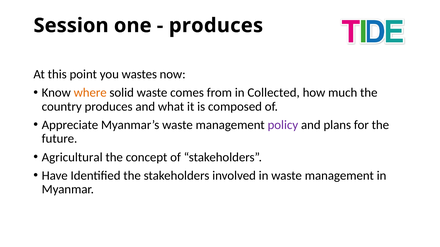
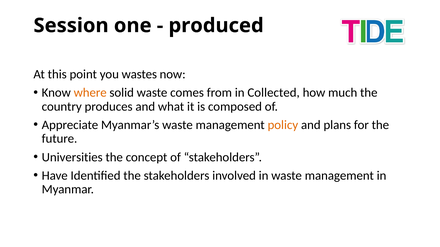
produces at (216, 26): produces -> produced
policy colour: purple -> orange
Agricultural: Agricultural -> Universities
